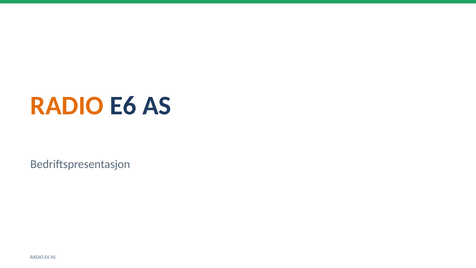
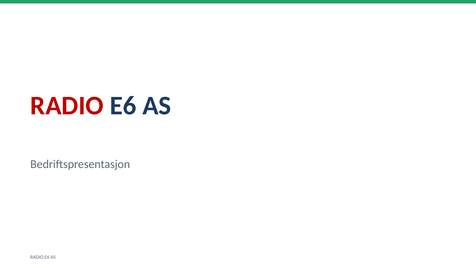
RADIO at (67, 106) colour: orange -> red
